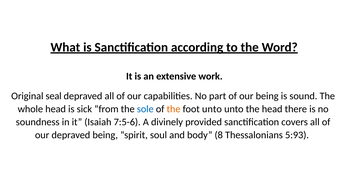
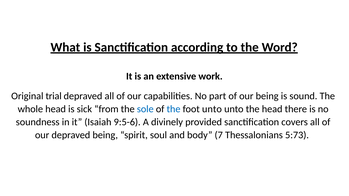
seal: seal -> trial
the at (174, 109) colour: orange -> blue
7:5-6: 7:5-6 -> 9:5-6
8: 8 -> 7
5:93: 5:93 -> 5:73
